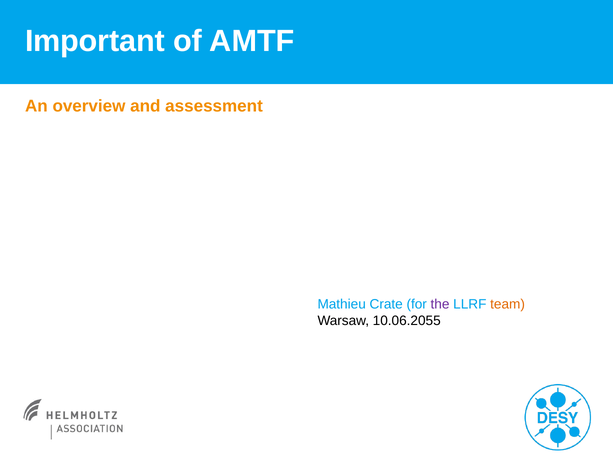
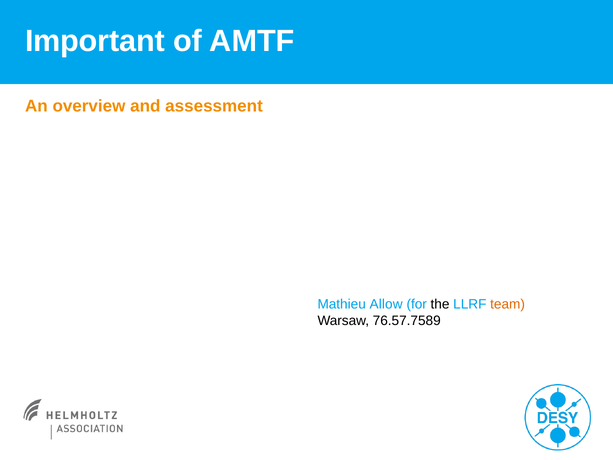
Crate: Crate -> Allow
the colour: purple -> black
10.06.2055: 10.06.2055 -> 76.57.7589
